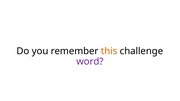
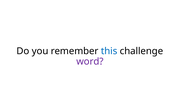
this colour: orange -> blue
